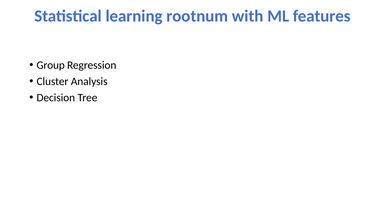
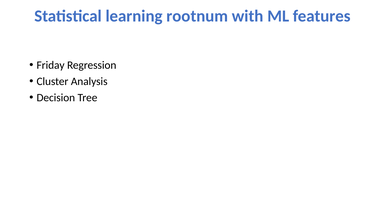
Group: Group -> Friday
